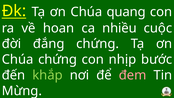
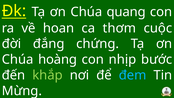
nhiều: nhiều -> thơm
Chúa chứng: chứng -> hoàng
đem colour: pink -> light blue
